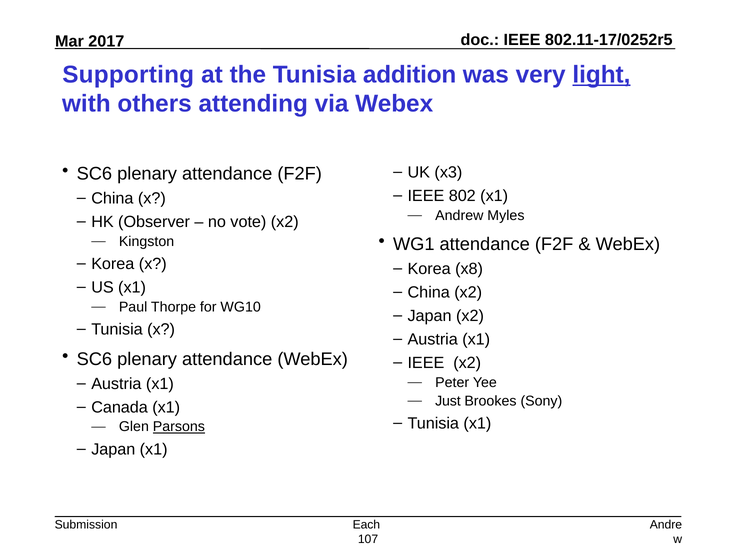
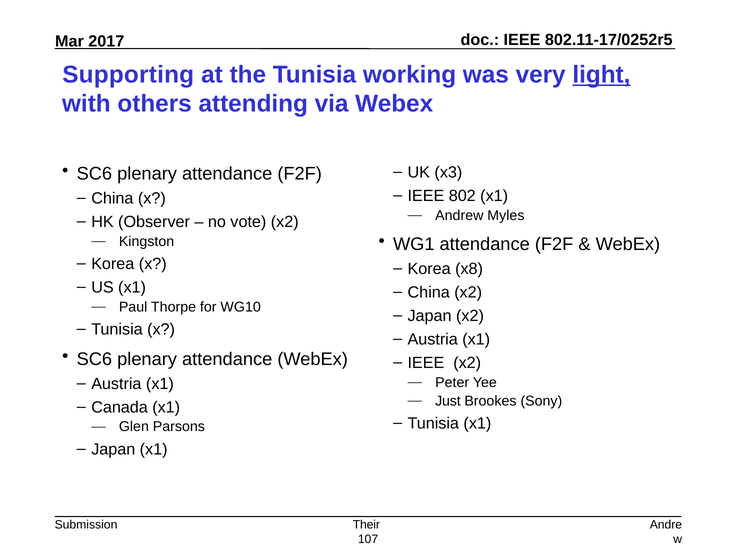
addition: addition -> working
Parsons underline: present -> none
Each: Each -> Their
